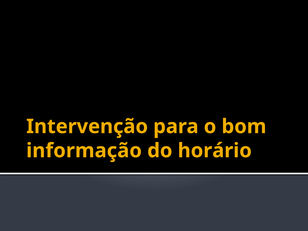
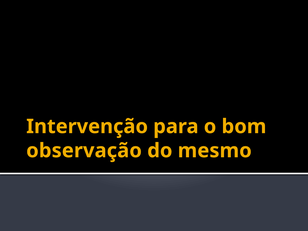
informação: informação -> observação
horário: horário -> mesmo
